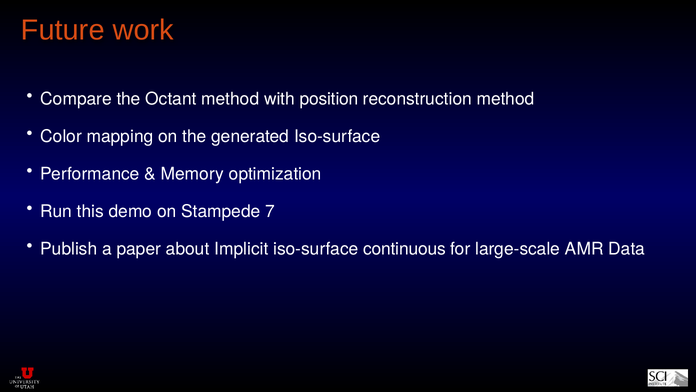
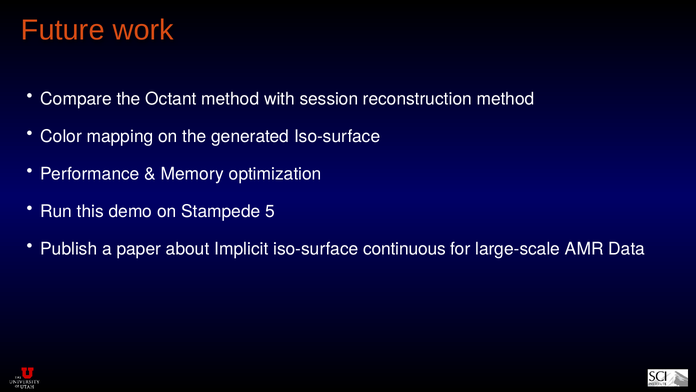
position: position -> session
7: 7 -> 5
